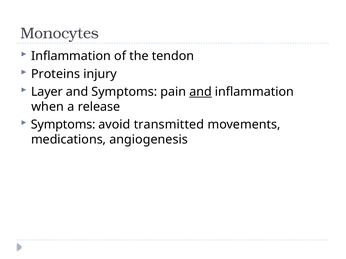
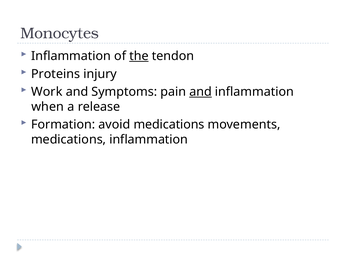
the underline: none -> present
Layer: Layer -> Work
Symptoms at (63, 125): Symptoms -> Formation
avoid transmitted: transmitted -> medications
medications angiogenesis: angiogenesis -> inflammation
